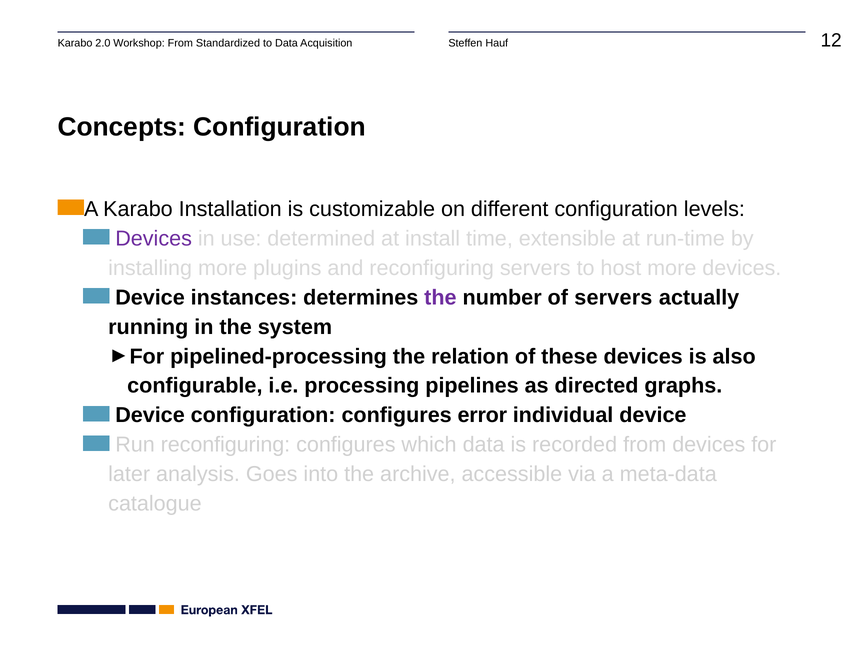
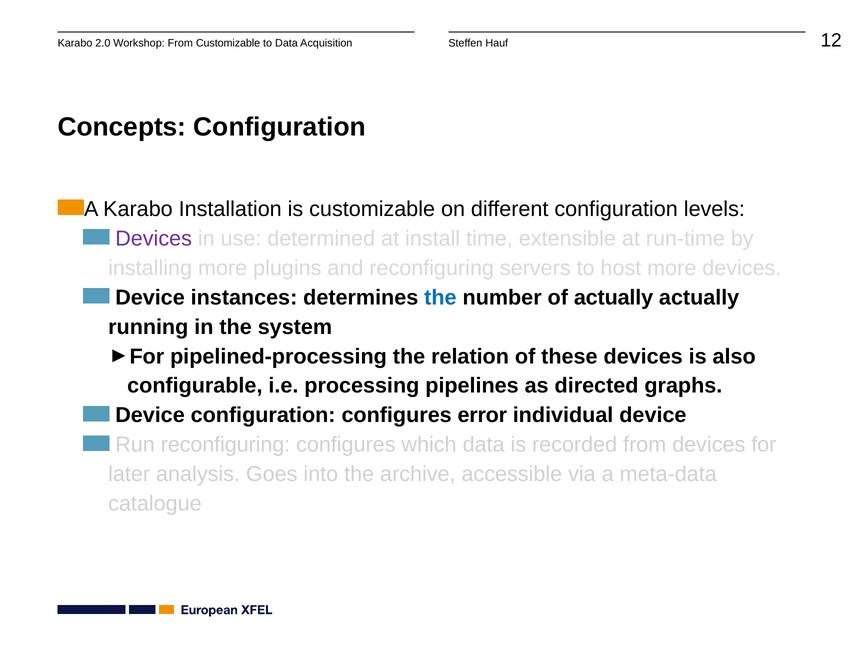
From Standardized: Standardized -> Customizable
the at (440, 298) colour: purple -> blue
of servers: servers -> actually
